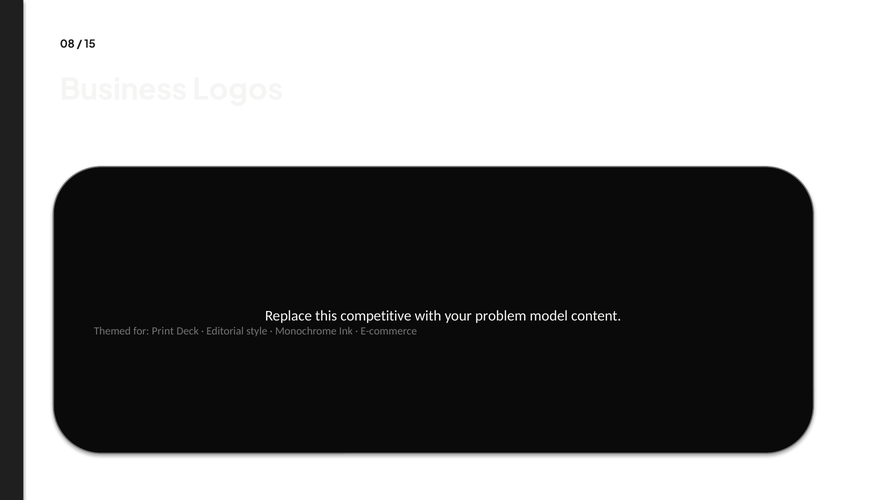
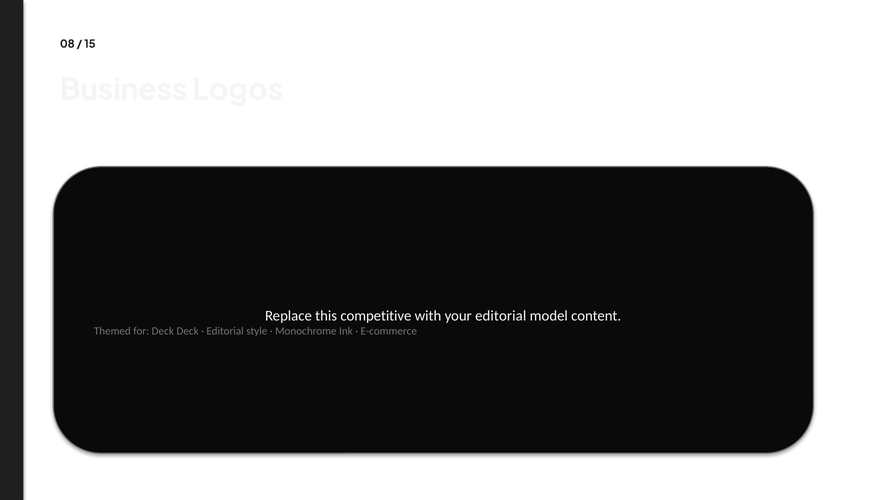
your problem: problem -> editorial
for Print: Print -> Deck
